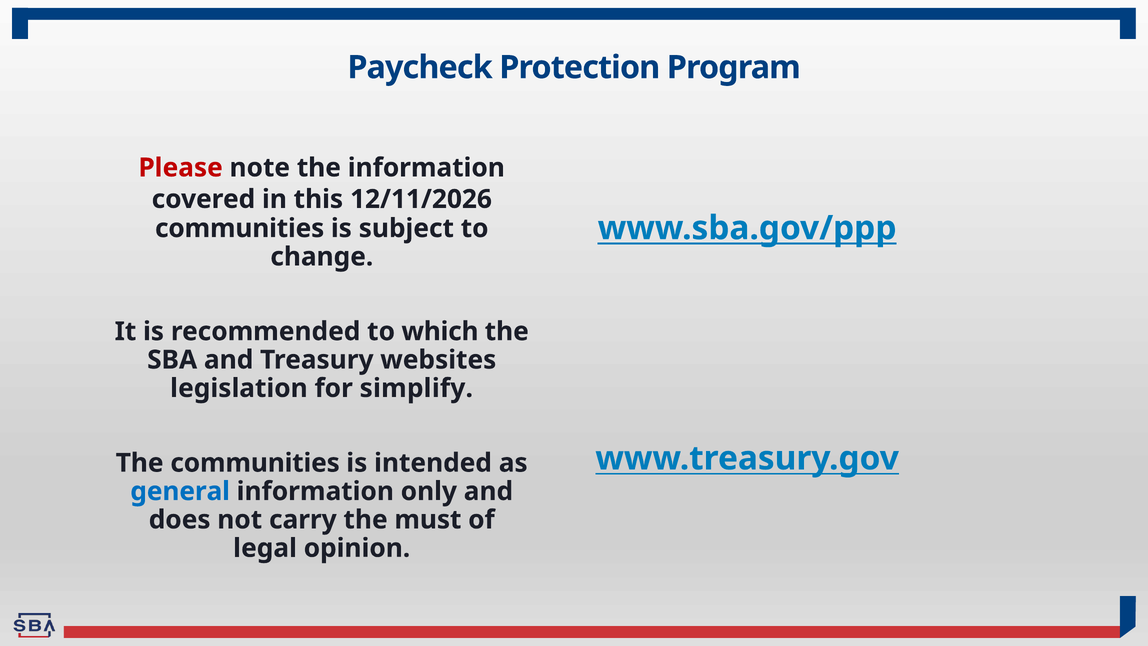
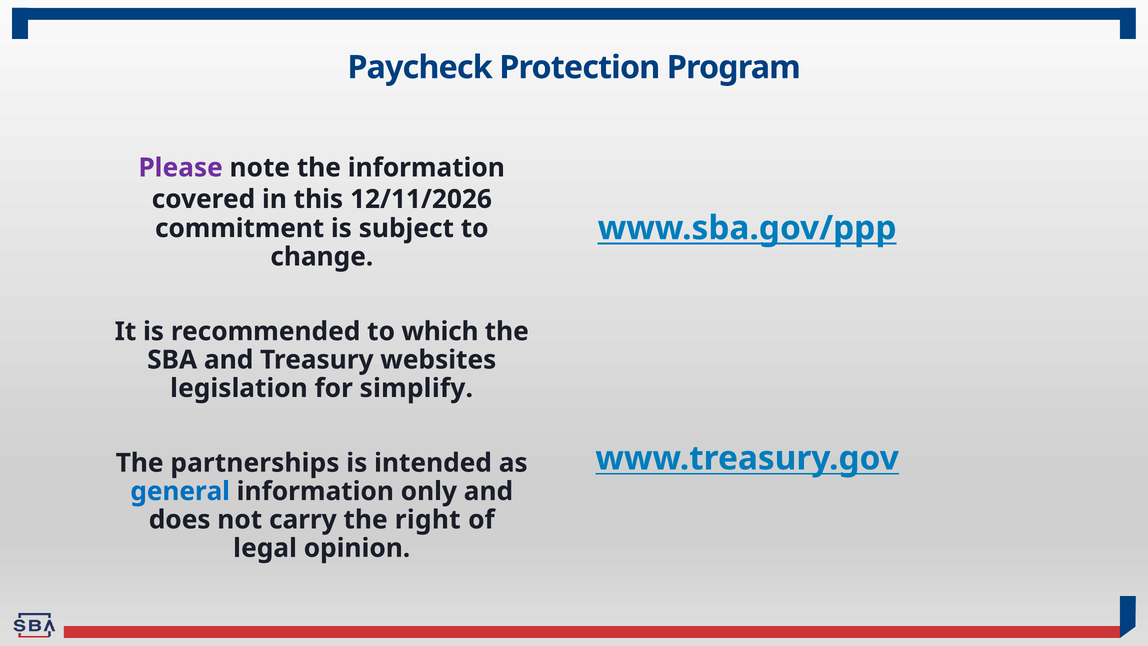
Please colour: red -> purple
communities at (240, 228): communities -> commitment
The communities: communities -> partnerships
must: must -> right
